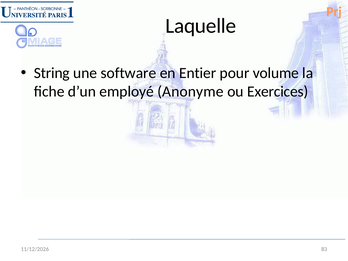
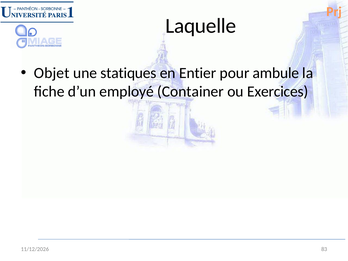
String: String -> Objet
software: software -> statiques
volume: volume -> ambule
Anonyme: Anonyme -> Container
